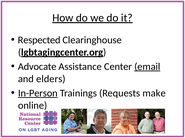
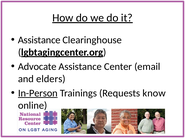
Respected at (39, 40): Respected -> Assistance
email underline: present -> none
make: make -> know
